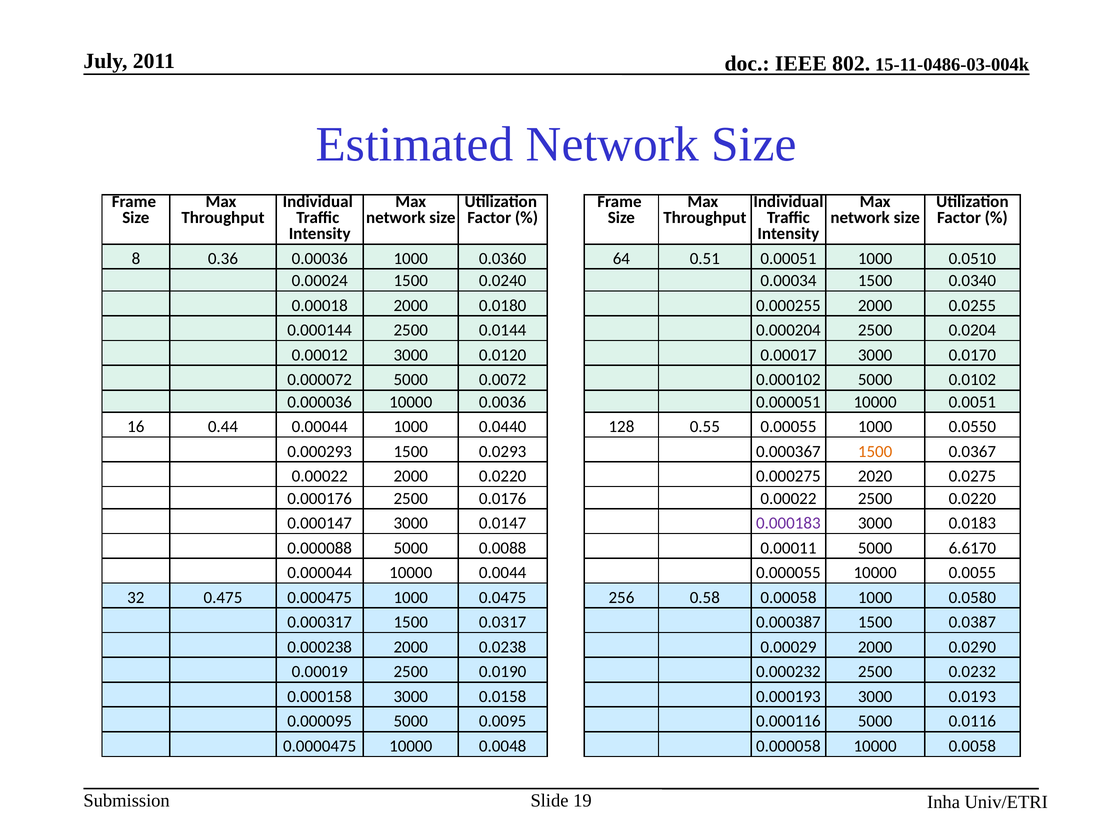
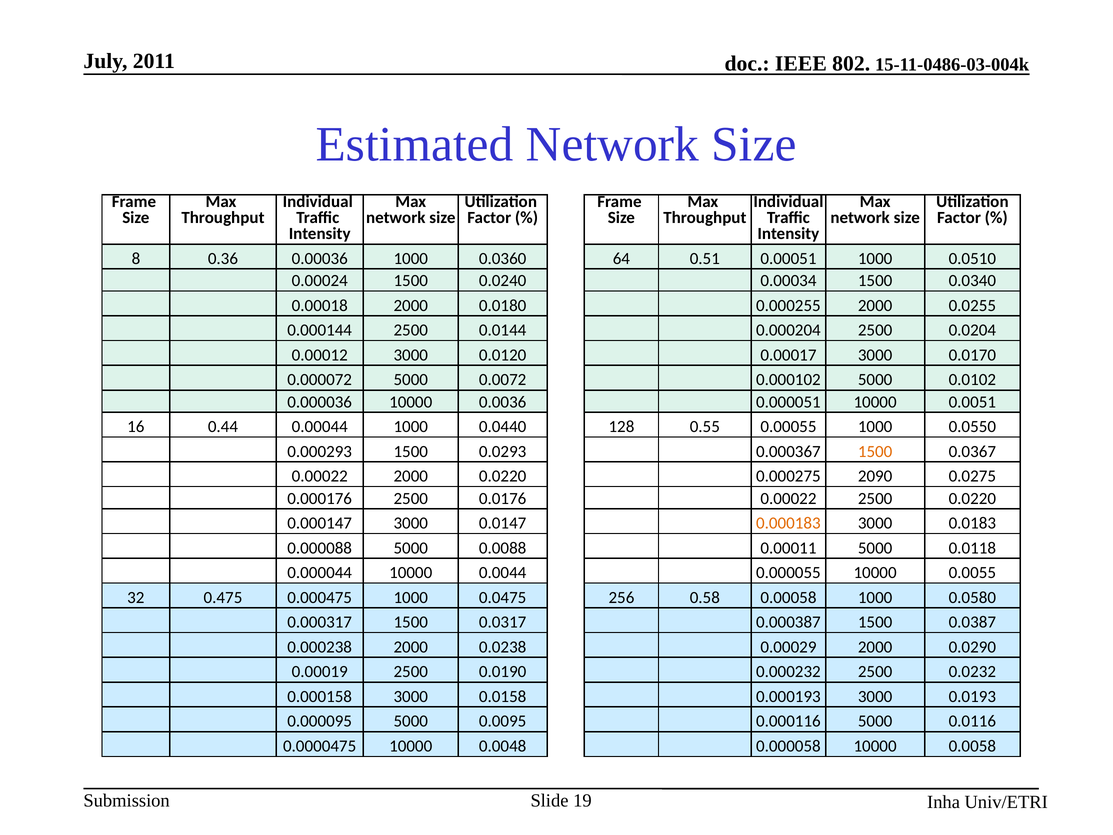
2020: 2020 -> 2090
0.000183 colour: purple -> orange
6.6170: 6.6170 -> 0.0118
